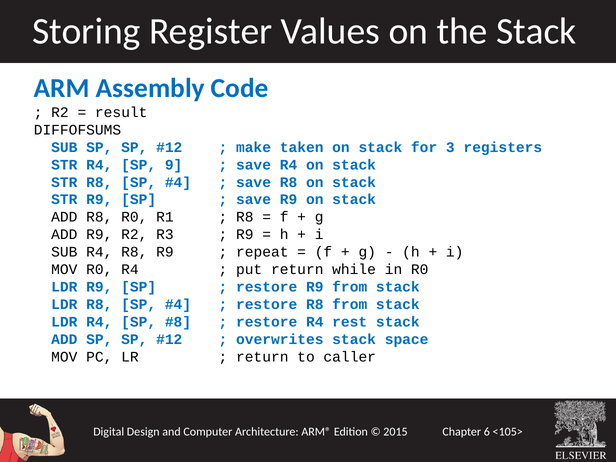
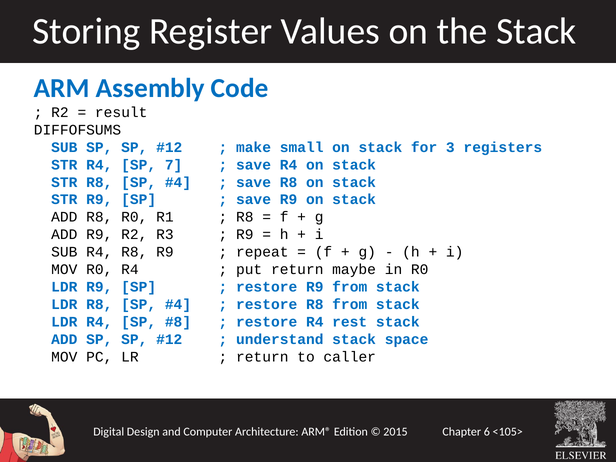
taken: taken -> small
9: 9 -> 7
while: while -> maybe
overwrites: overwrites -> understand
